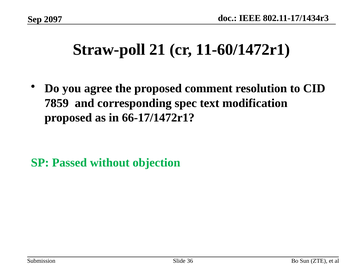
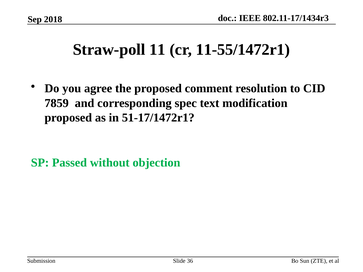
2097: 2097 -> 2018
21: 21 -> 11
11-60/1472r1: 11-60/1472r1 -> 11-55/1472r1
66-17/1472r1: 66-17/1472r1 -> 51-17/1472r1
